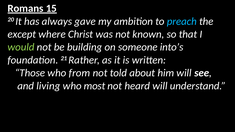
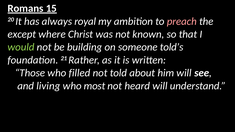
gave: gave -> royal
preach colour: light blue -> pink
into’s: into’s -> told’s
from: from -> filled
